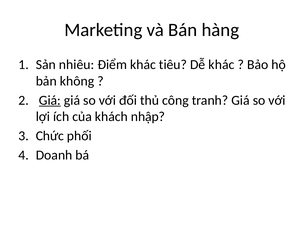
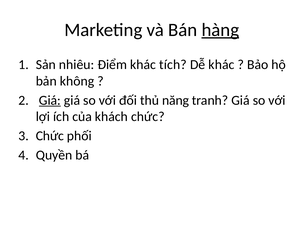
hàng underline: none -> present
tiêu: tiêu -> tích
công: công -> năng
khách nhập: nhập -> chức
Doanh: Doanh -> Quyền
